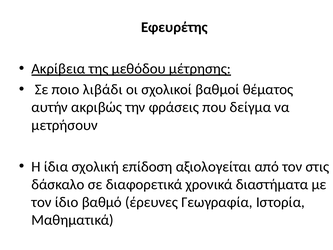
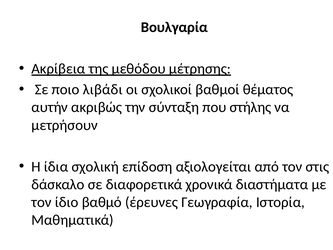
Εφευρέτης: Εφευρέτης -> Βουλγαρία
φράσεις: φράσεις -> σύνταξη
δείγμα: δείγμα -> στήλης
